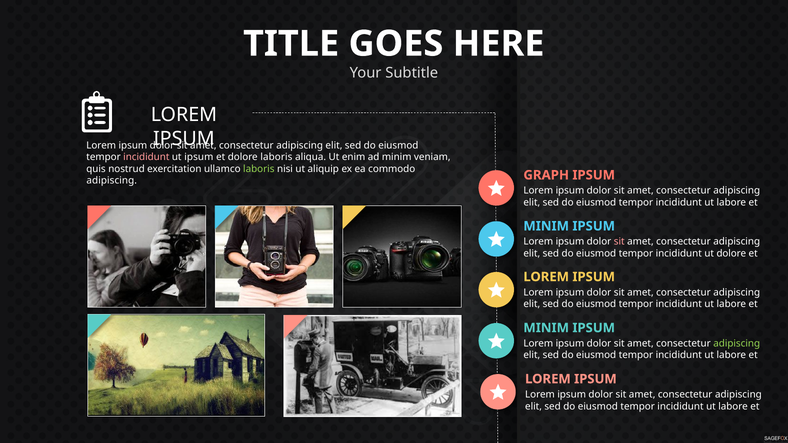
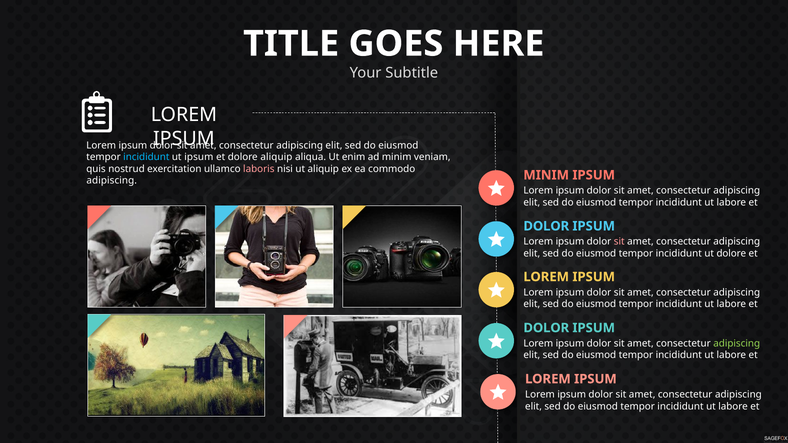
incididunt at (146, 157) colour: pink -> light blue
dolore laboris: laboris -> aliquip
laboris at (259, 169) colour: light green -> pink
GRAPH at (546, 175): GRAPH -> MINIM
MINIM at (546, 226): MINIM -> DOLOR
MINIM at (546, 328): MINIM -> DOLOR
